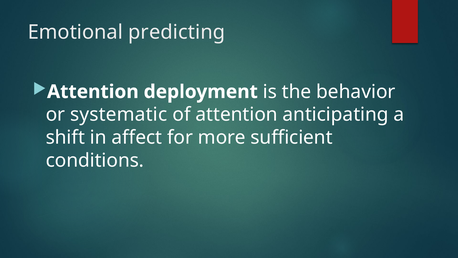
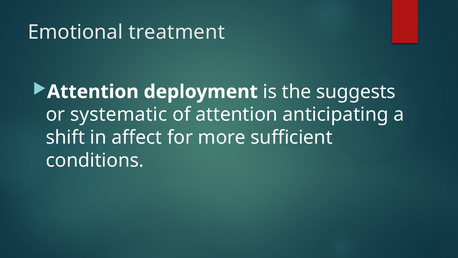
predicting: predicting -> treatment
behavior: behavior -> suggests
